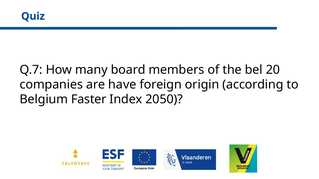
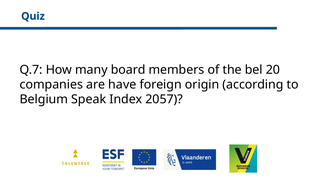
Faster: Faster -> Speak
2050: 2050 -> 2057
